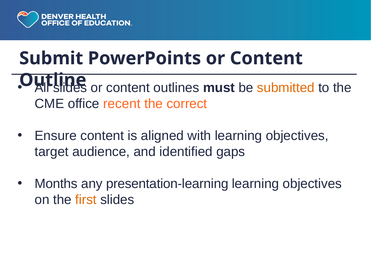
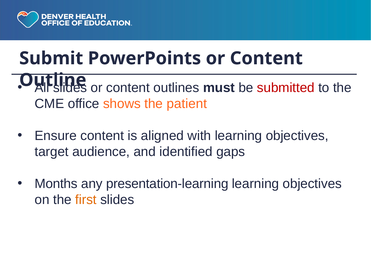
submitted colour: orange -> red
recent: recent -> shows
correct: correct -> patient
